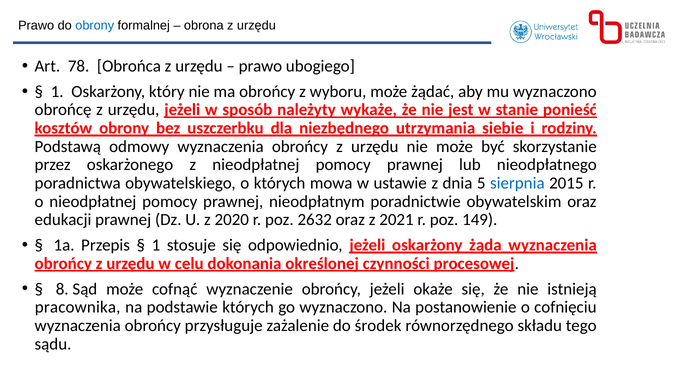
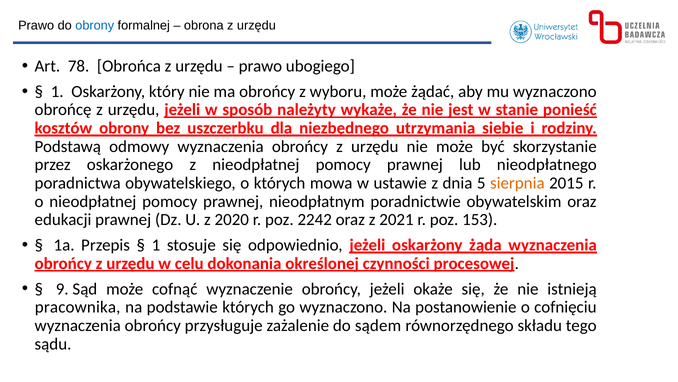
sierpnia colour: blue -> orange
2632: 2632 -> 2242
149: 149 -> 153
8: 8 -> 9
środek: środek -> sądem
